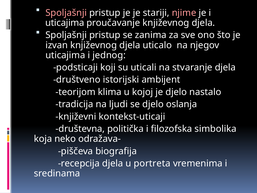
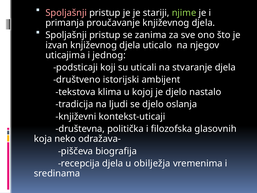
njime colour: pink -> light green
uticajima at (65, 23): uticajima -> primanja
teorijom: teorijom -> tekstova
simbolika: simbolika -> glasovnih
portreta: portreta -> obilježja
